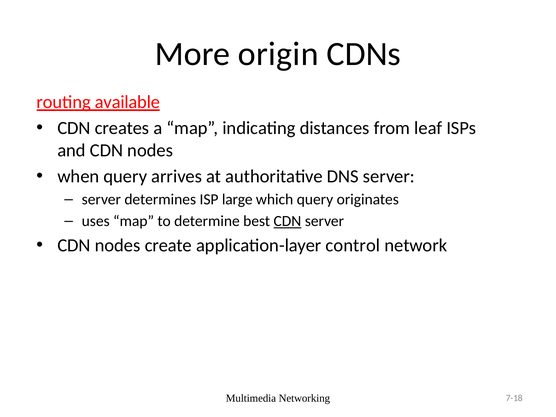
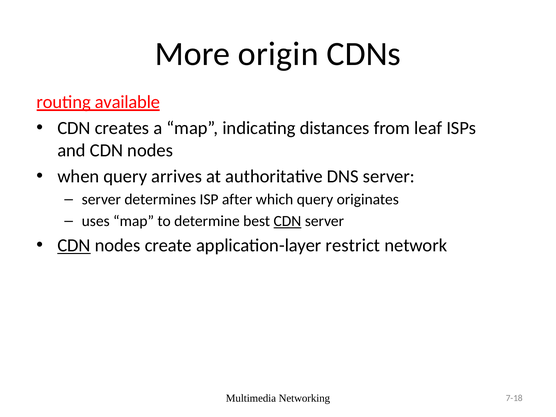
large: large -> after
CDN at (74, 245) underline: none -> present
control: control -> restrict
